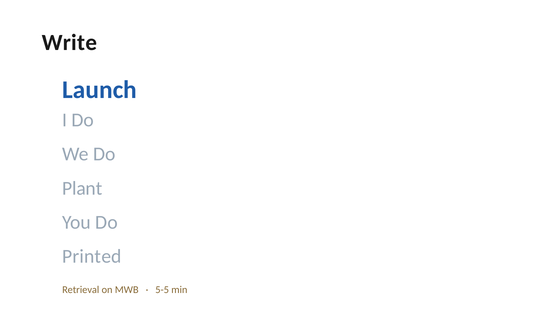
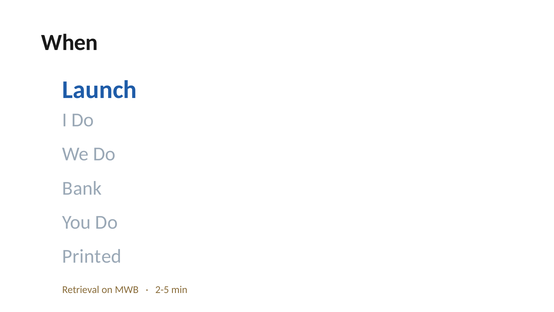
Write: Write -> When
Plant: Plant -> Bank
5-5: 5-5 -> 2-5
